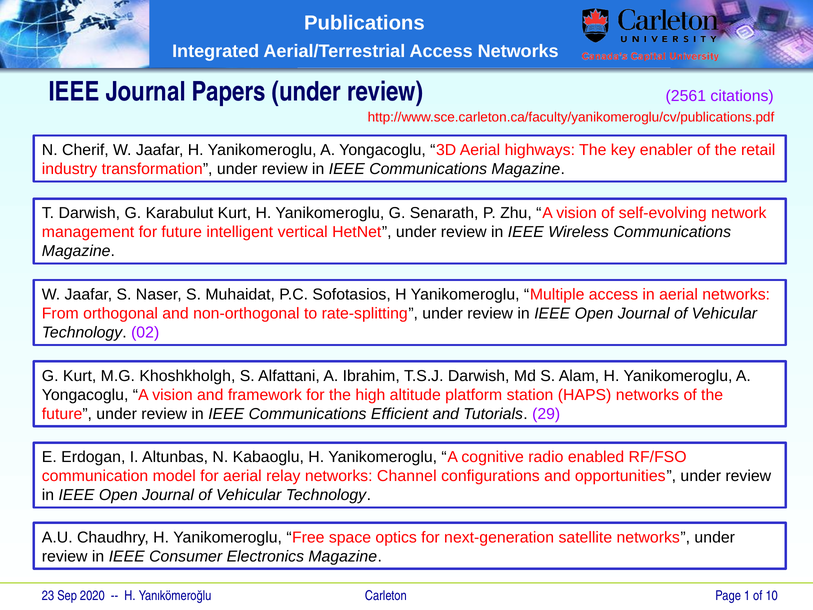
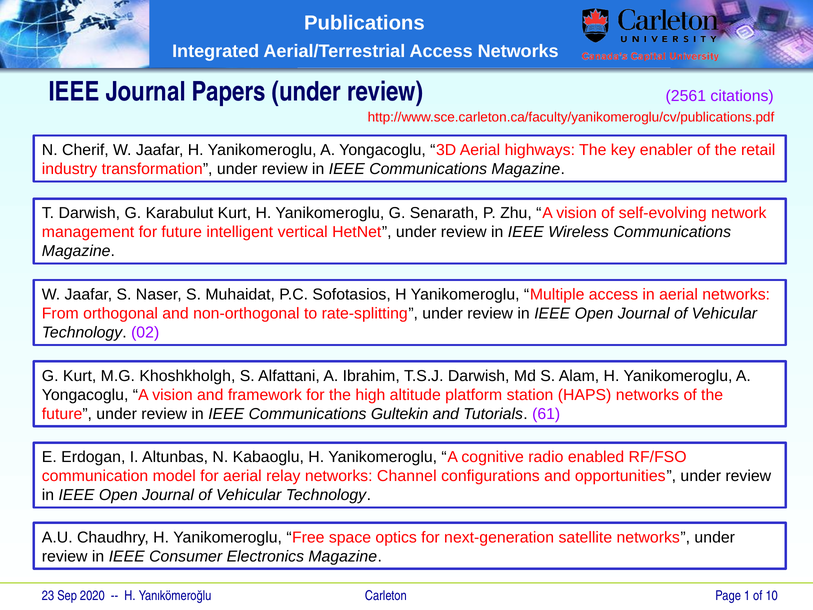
Efficient: Efficient -> Gultekin
29: 29 -> 61
